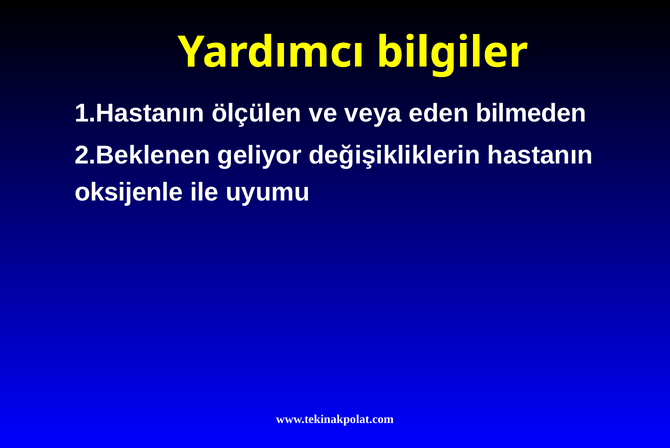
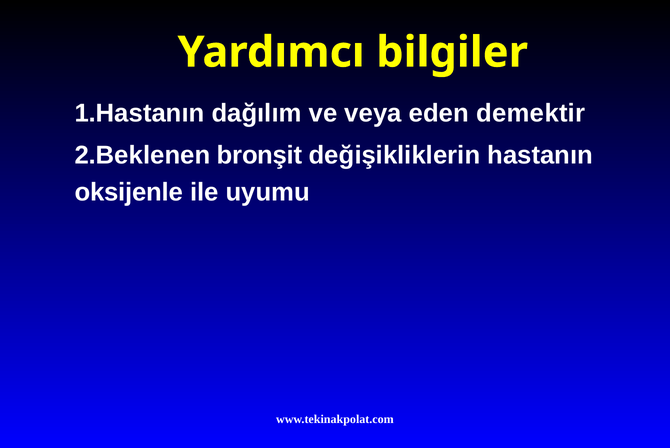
ölçülen: ölçülen -> dağılım
bilmeden: bilmeden -> demektir
geliyor: geliyor -> bronşit
